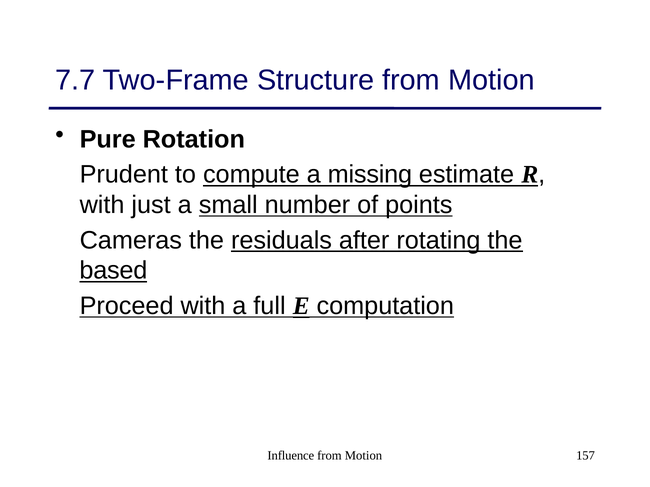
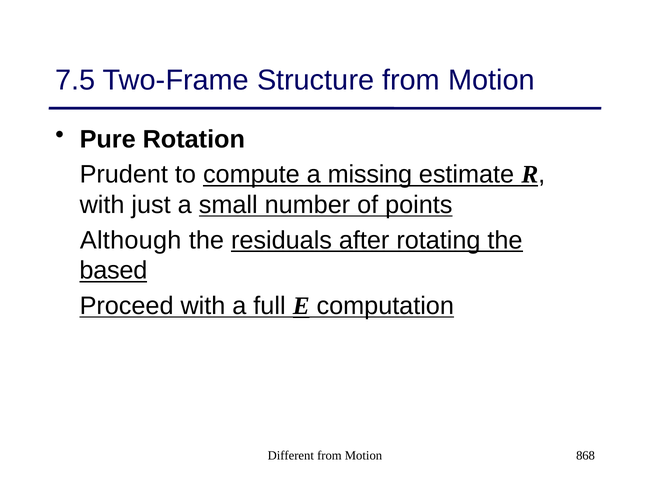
7.7: 7.7 -> 7.5
Cameras: Cameras -> Although
Influence: Influence -> Different
157: 157 -> 868
